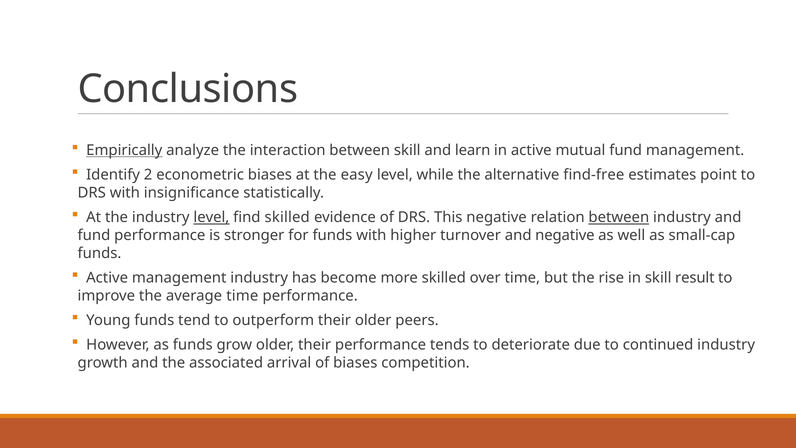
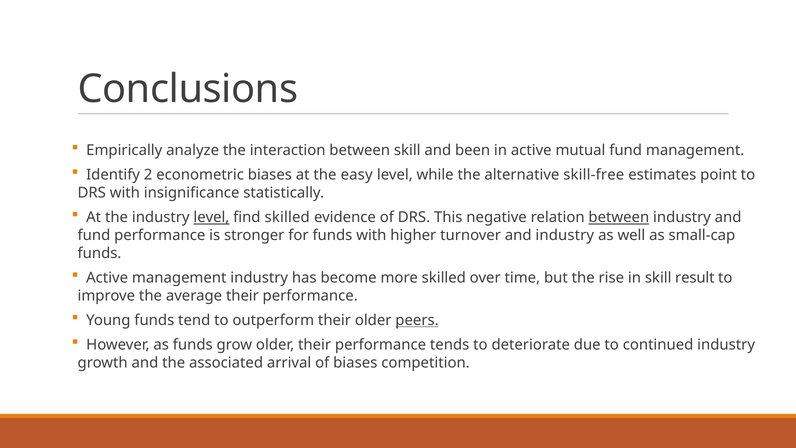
Empirically underline: present -> none
learn: learn -> been
find-free: find-free -> skill-free
and negative: negative -> industry
average time: time -> their
peers underline: none -> present
